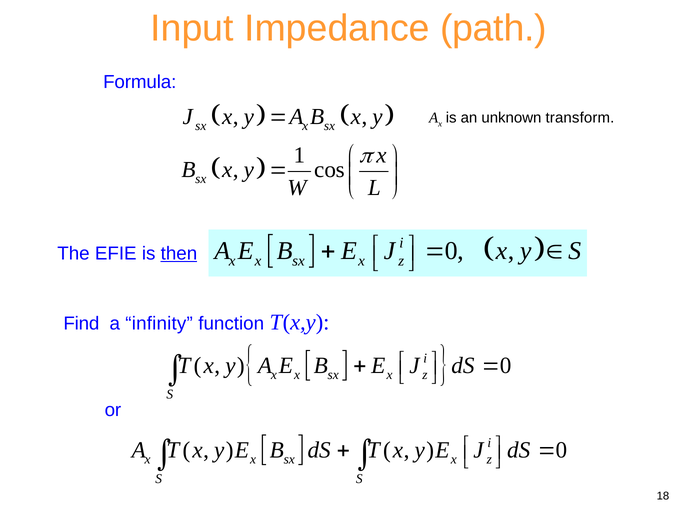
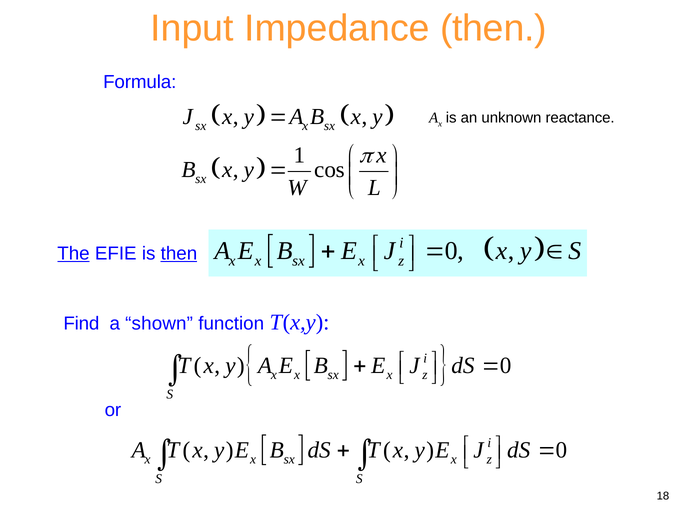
Impedance path: path -> then
transform: transform -> reactance
The underline: none -> present
infinity: infinity -> shown
